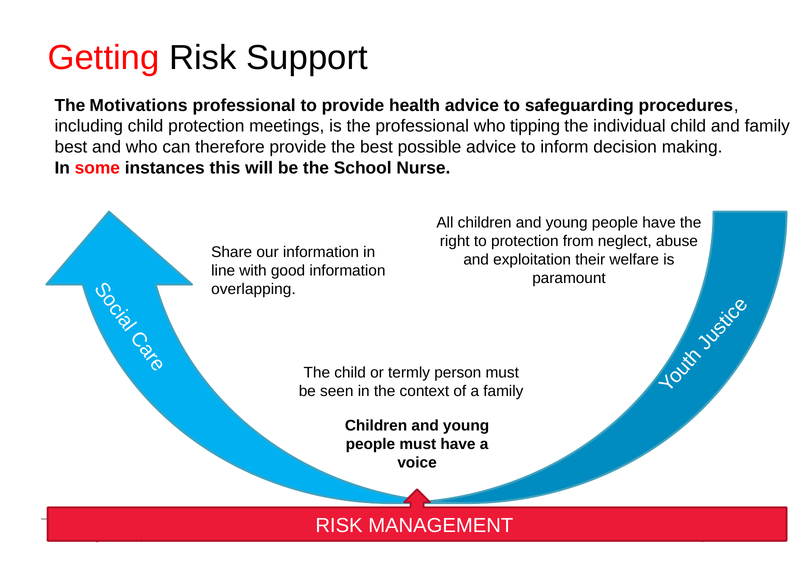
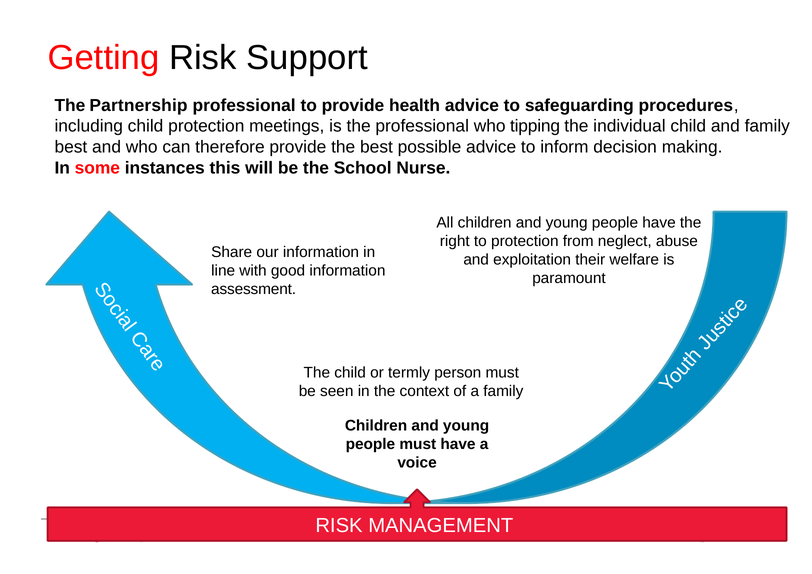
Motivations: Motivations -> Partnership
overlapping: overlapping -> assessment
